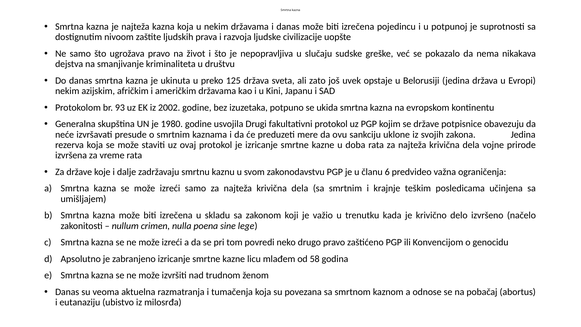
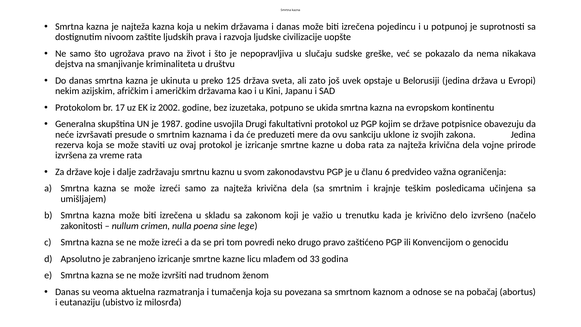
93: 93 -> 17
1980: 1980 -> 1987
58: 58 -> 33
